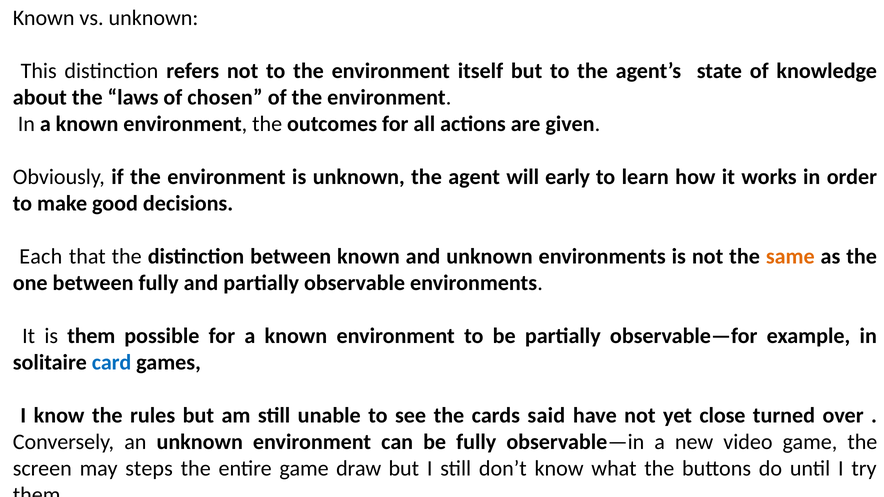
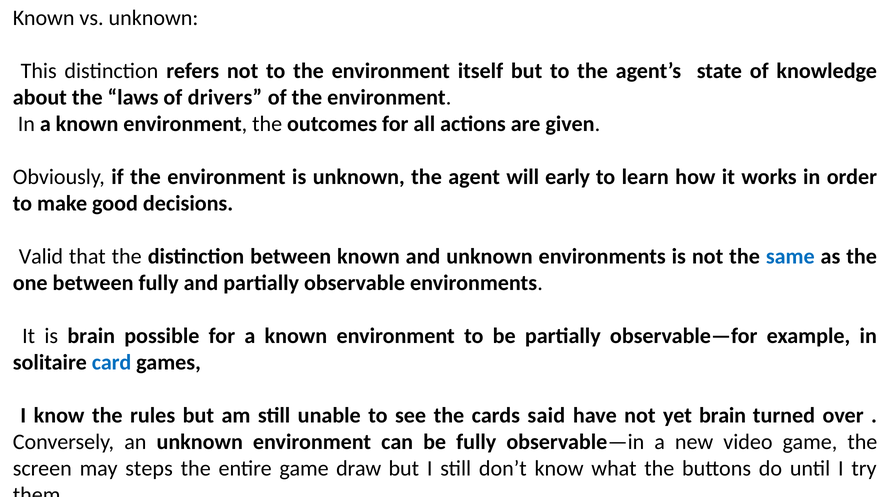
chosen: chosen -> drivers
Each: Each -> Valid
same colour: orange -> blue
is them: them -> brain
yet close: close -> brain
